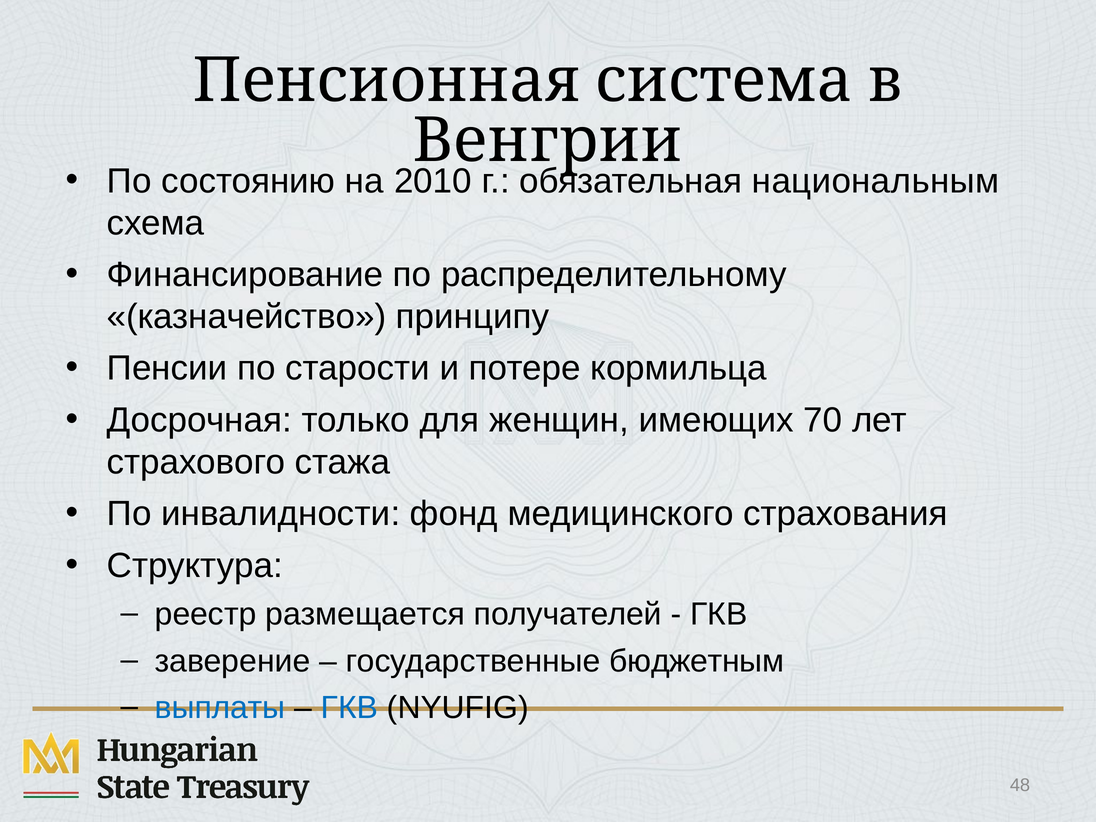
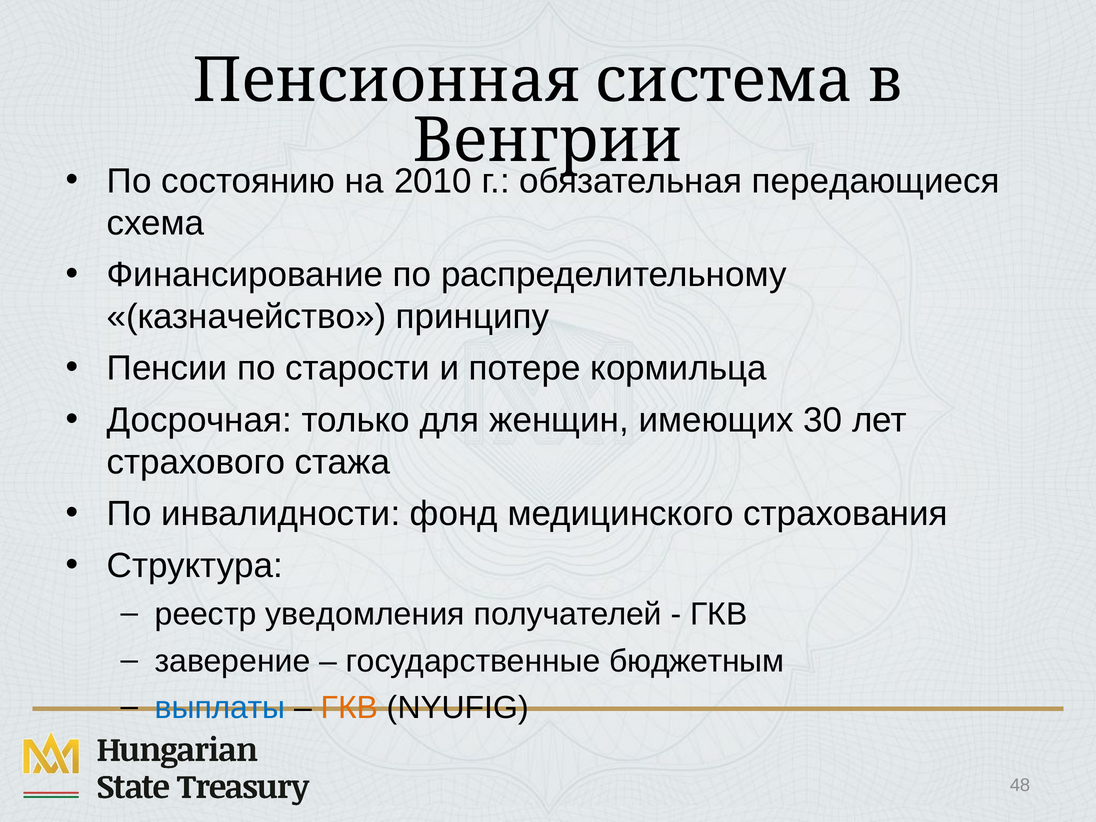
национальным: национальным -> передающиеся
70: 70 -> 30
размещается: размещается -> уведомления
ГКВ at (349, 708) colour: blue -> orange
